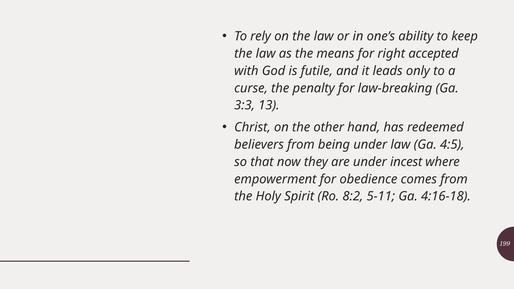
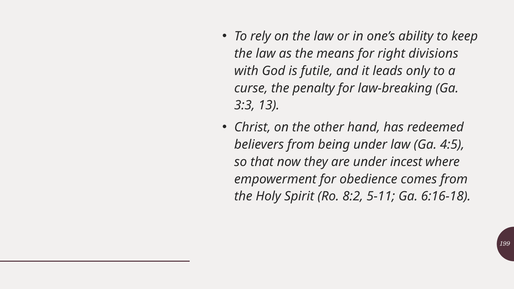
accepted: accepted -> divisions
4:16-18: 4:16-18 -> 6:16-18
